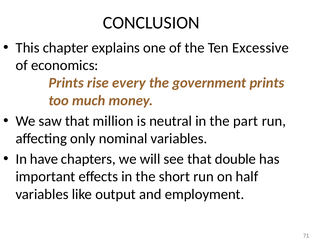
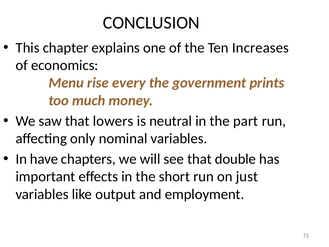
Excessive: Excessive -> Increases
Prints at (66, 83): Prints -> Menu
million: million -> lowers
half: half -> just
